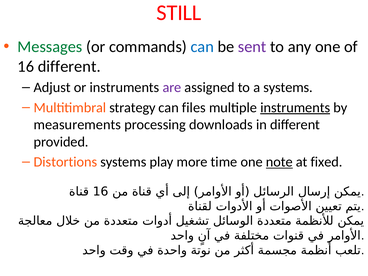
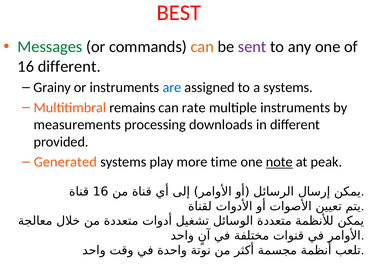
STILL: STILL -> BEST
can at (202, 47) colour: blue -> orange
Adjust: Adjust -> Grainy
are colour: purple -> blue
strategy: strategy -> remains
files: files -> rate
instruments at (295, 108) underline: present -> none
Distortions: Distortions -> Generated
fixed: fixed -> peak
